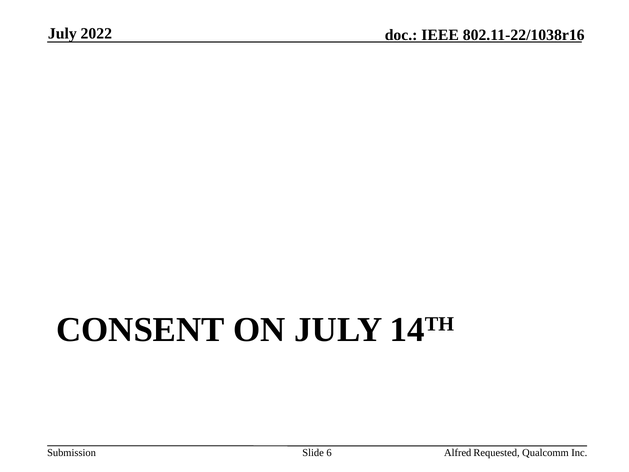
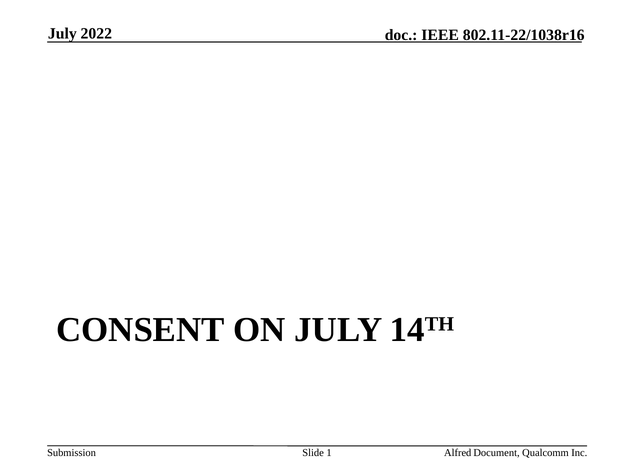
6: 6 -> 1
Requested: Requested -> Document
